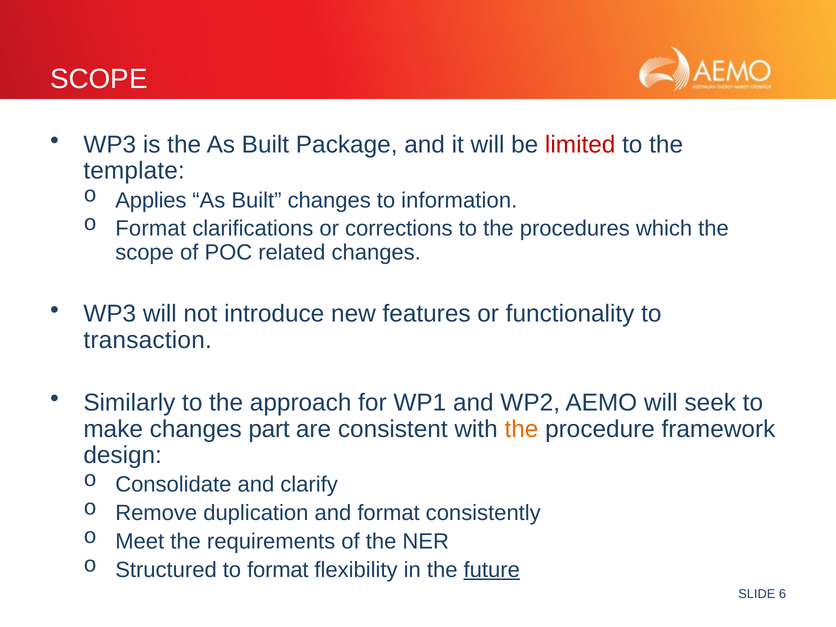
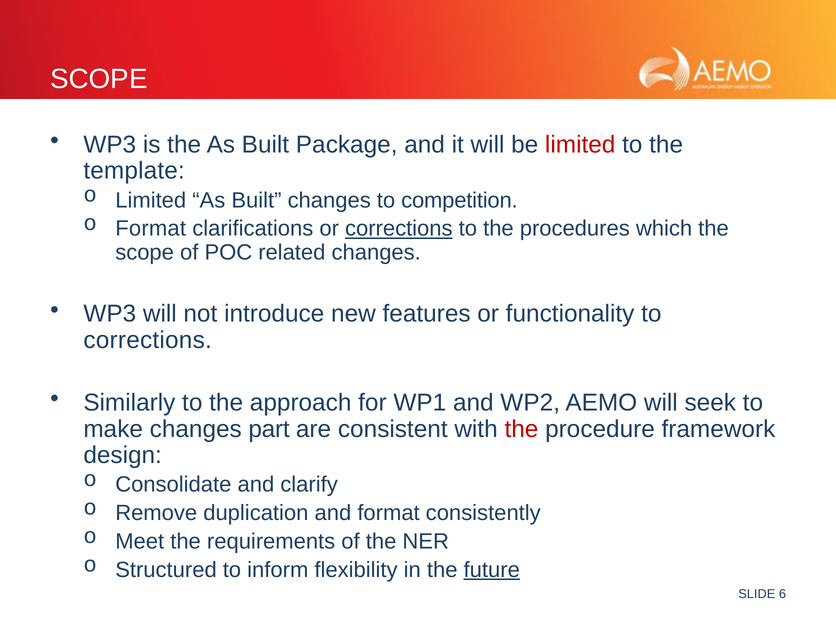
Applies at (151, 200): Applies -> Limited
information: information -> competition
corrections at (399, 229) underline: none -> present
transaction at (148, 340): transaction -> corrections
the at (521, 429) colour: orange -> red
to format: format -> inform
